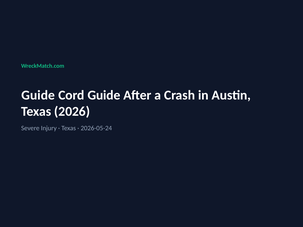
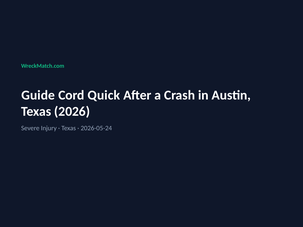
Cord Guide: Guide -> Quick
